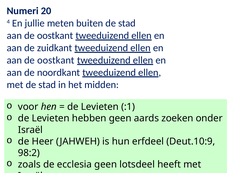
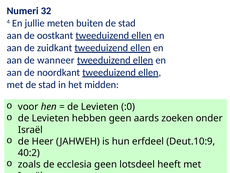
20: 20 -> 32
oostkant at (56, 60): oostkant -> wanneer
:1: :1 -> :0
98:2: 98:2 -> 40:2
